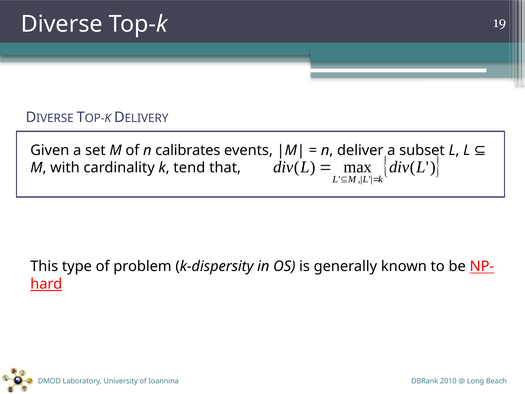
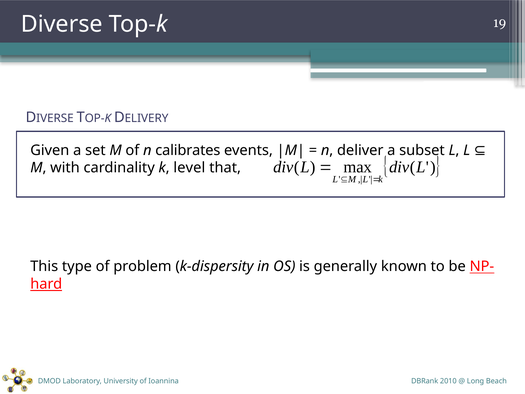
tend: tend -> level
